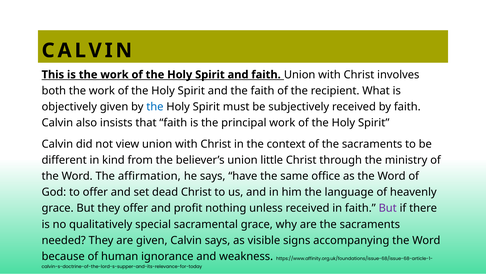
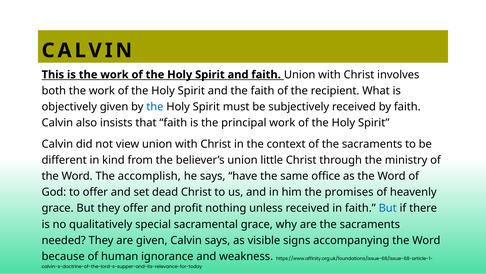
affirmation: affirmation -> accomplish
language: language -> promises
But at (388, 208) colour: purple -> blue
